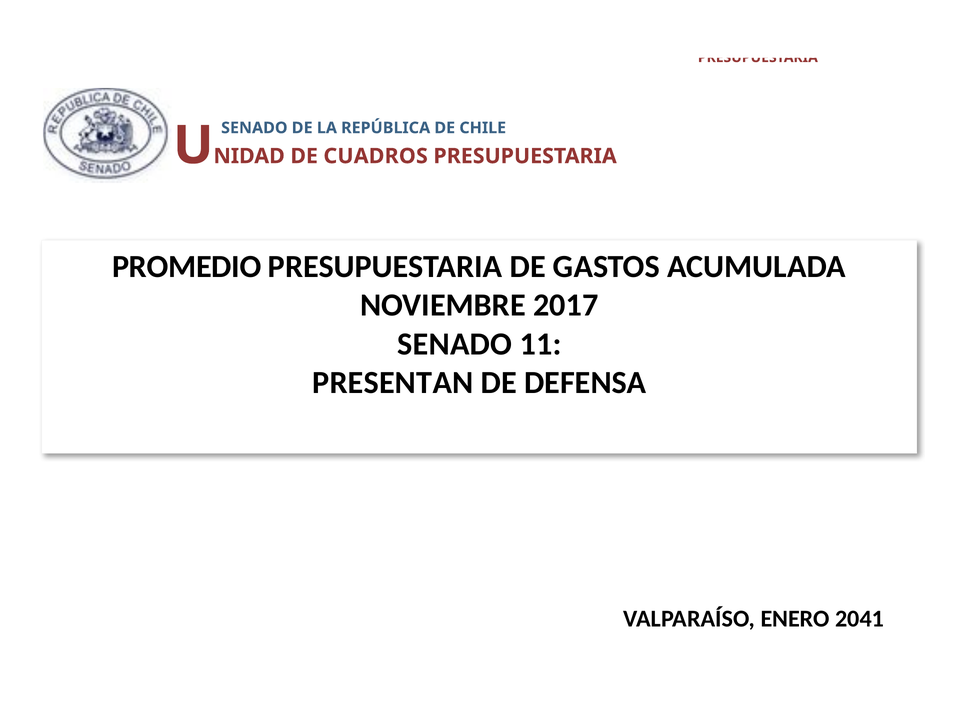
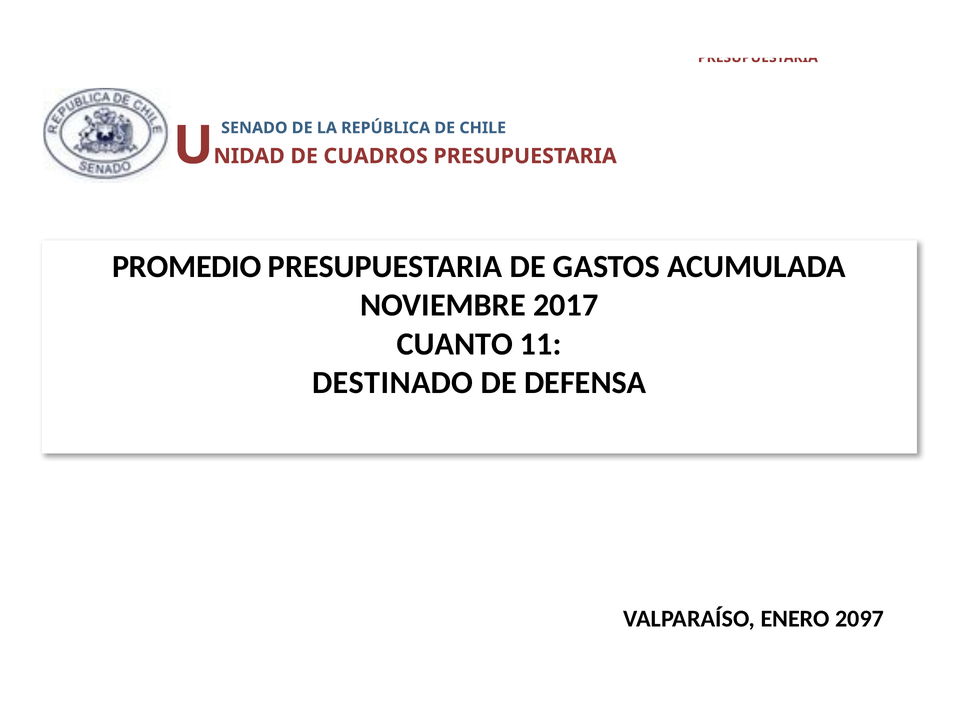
SENADO at (455, 344): SENADO -> CUANTO
PRESENTAN: PRESENTAN -> DESTINADO
2041: 2041 -> 2097
